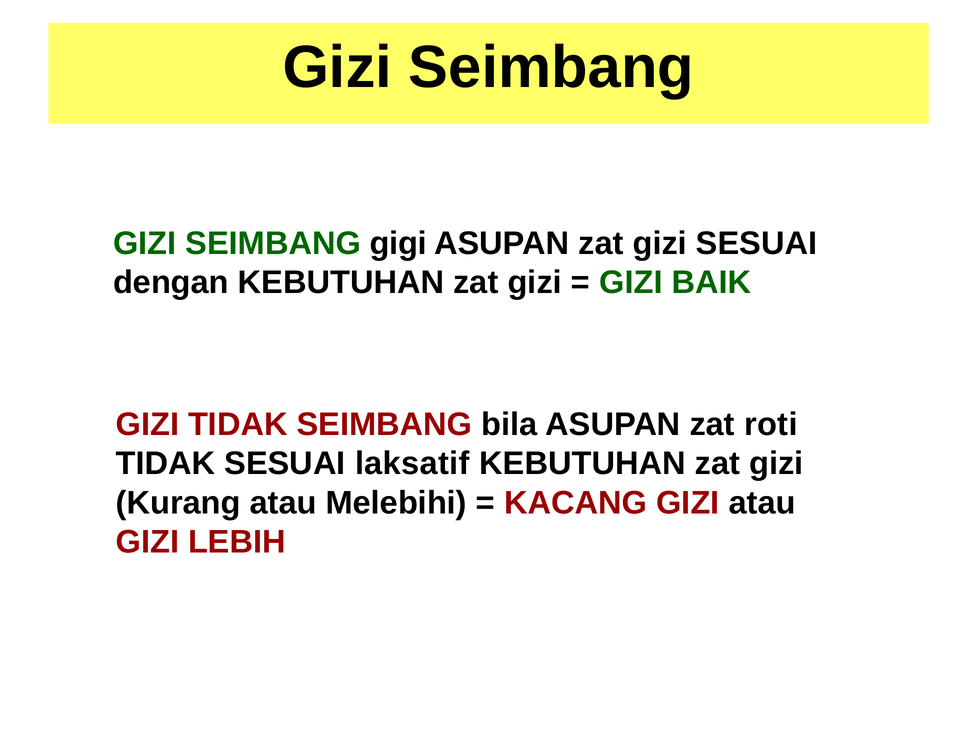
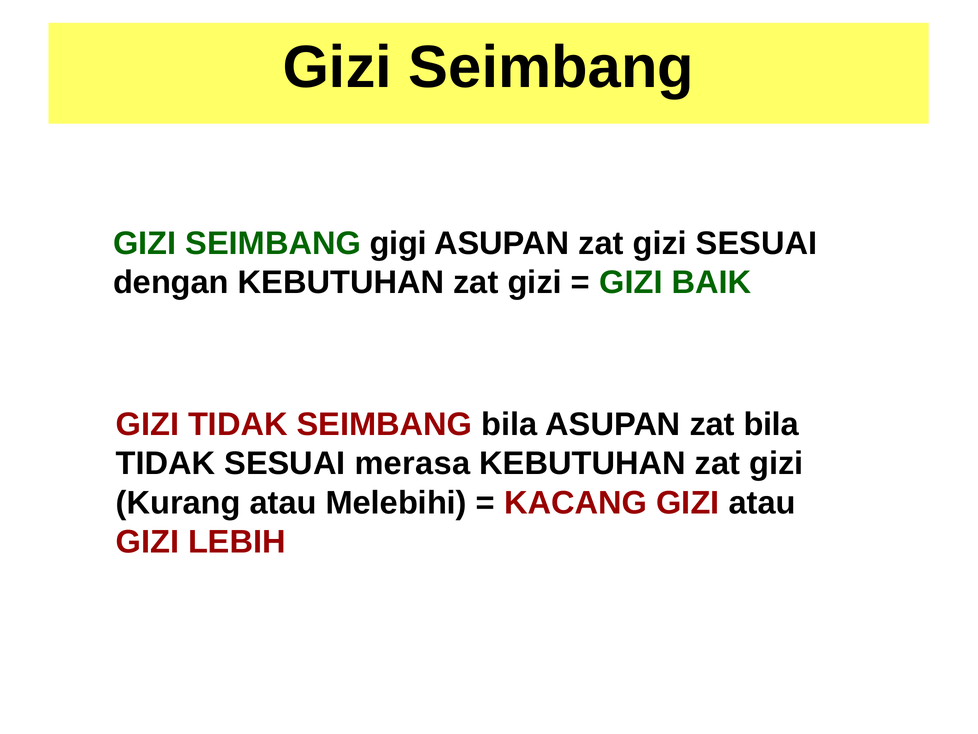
zat roti: roti -> bila
laksatif: laksatif -> merasa
